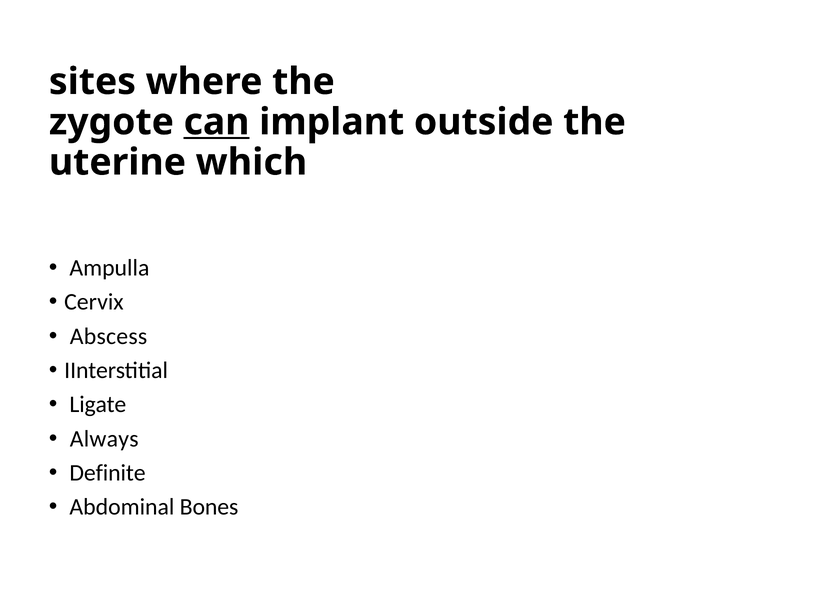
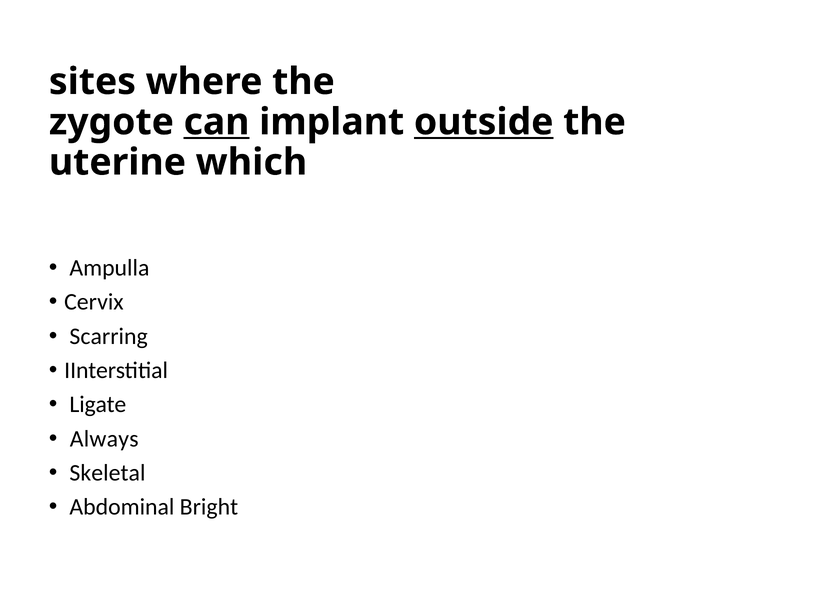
outside underline: none -> present
Abscess: Abscess -> Scarring
Definite: Definite -> Skeletal
Bones: Bones -> Bright
